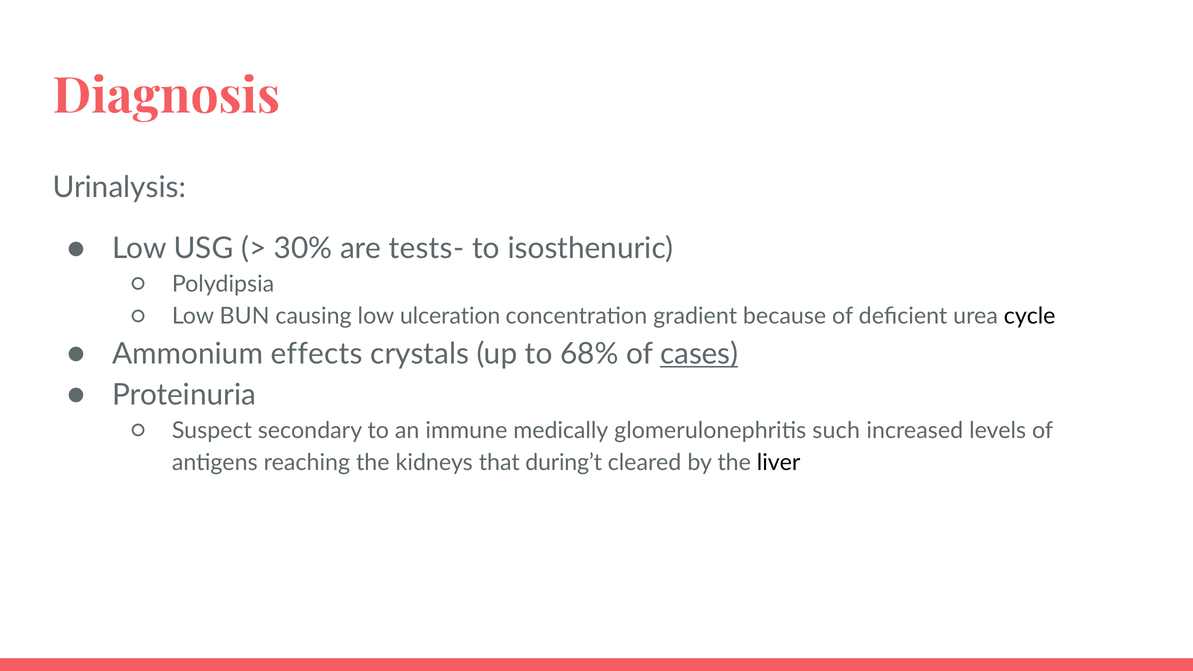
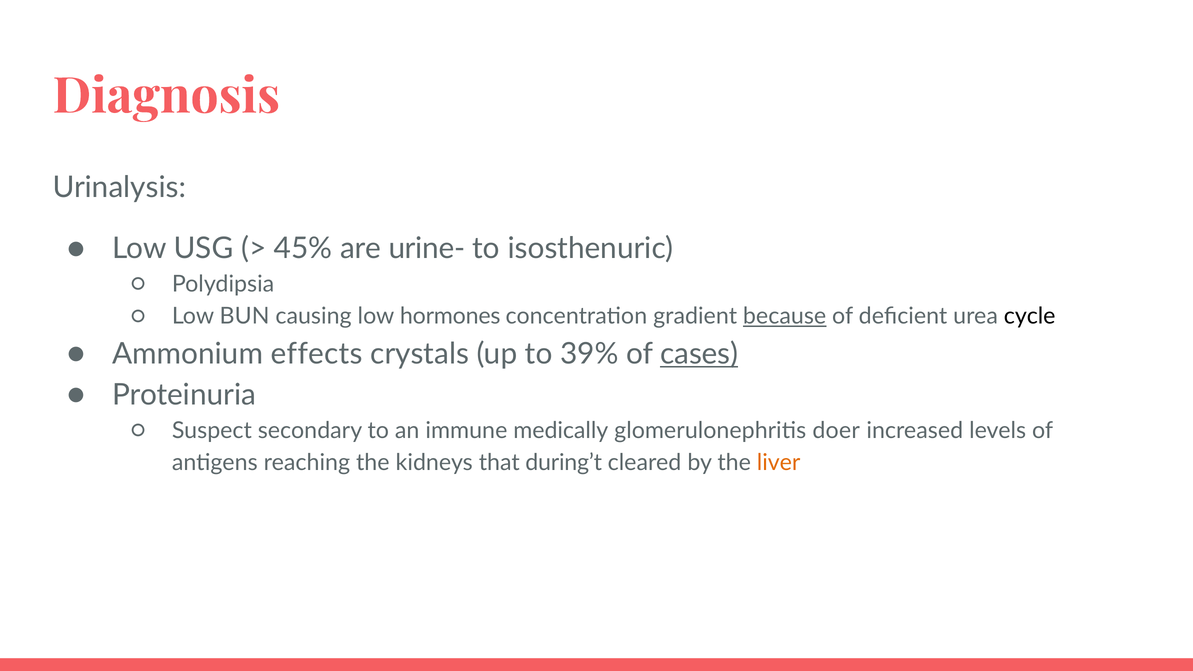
30%: 30% -> 45%
tests-: tests- -> urine-
ulceration: ulceration -> hormones
because underline: none -> present
68%: 68% -> 39%
such: such -> doer
liver colour: black -> orange
